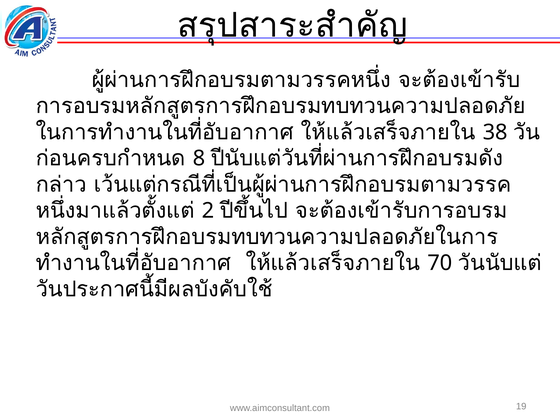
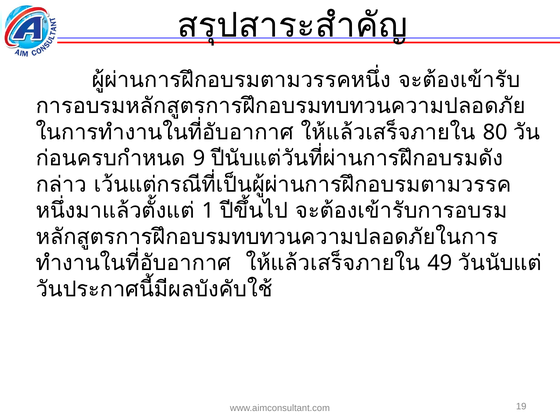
38: 38 -> 80
8: 8 -> 9
2: 2 -> 1
70: 70 -> 49
